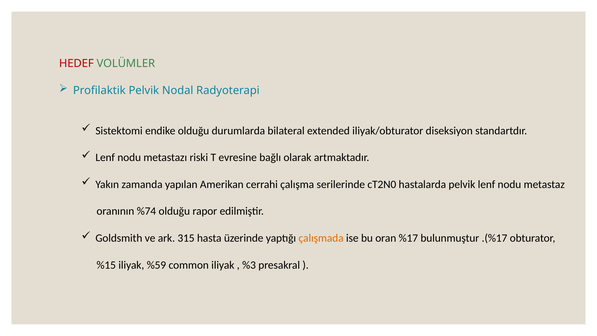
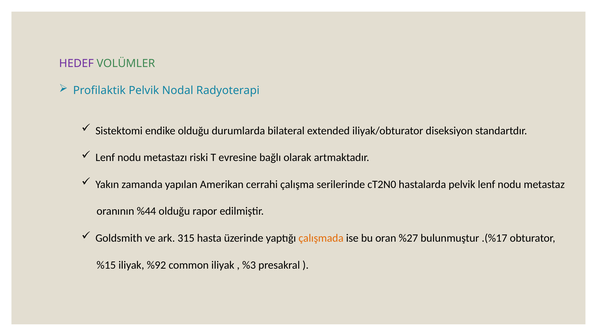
HEDEF colour: red -> purple
%74: %74 -> %44
%17: %17 -> %27
%59: %59 -> %92
